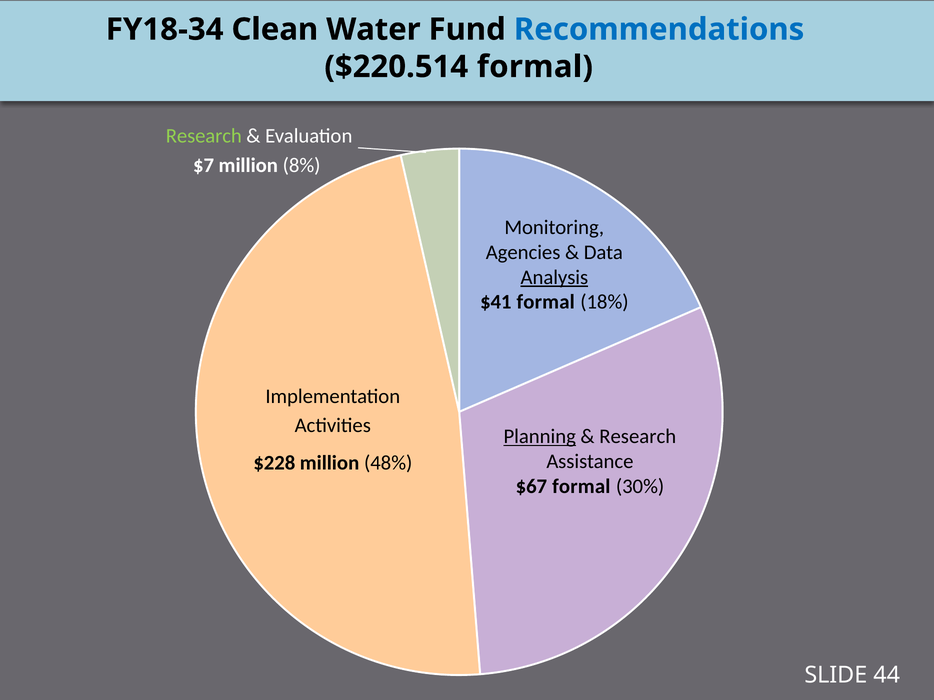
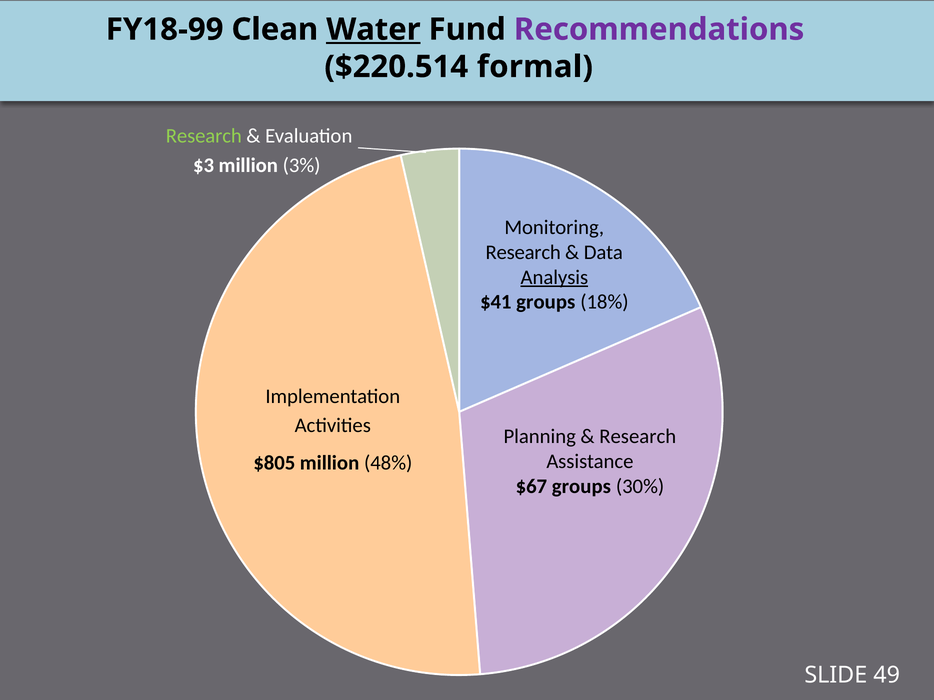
FY18-34: FY18-34 -> FY18-99
Water underline: none -> present
Recommendations colour: blue -> purple
$7: $7 -> $3
8%: 8% -> 3%
Agencies at (523, 253): Agencies -> Research
$41 formal: formal -> groups
Planning underline: present -> none
$228: $228 -> $805
$67 formal: formal -> groups
44: 44 -> 49
